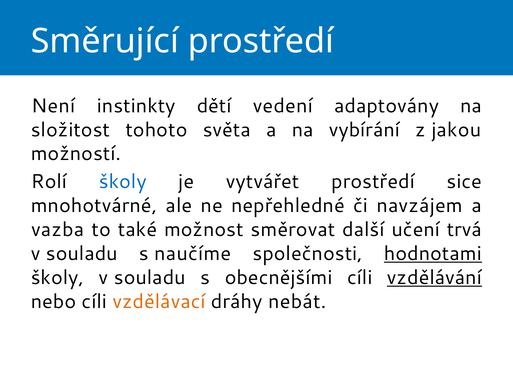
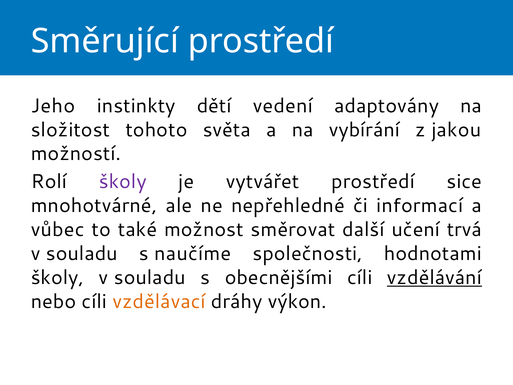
Není: Není -> Jeho
školy at (123, 182) colour: blue -> purple
navzájem: navzájem -> informací
vazba: vazba -> vůbec
hodnotami underline: present -> none
nebát: nebát -> výkon
